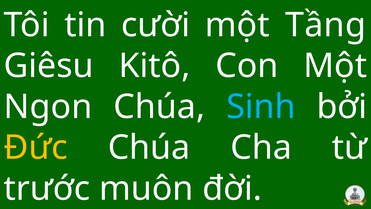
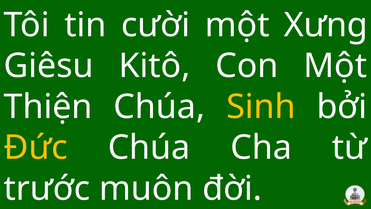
Tầng: Tầng -> Xưng
Ngon: Ngon -> Thiện
Sinh colour: light blue -> yellow
